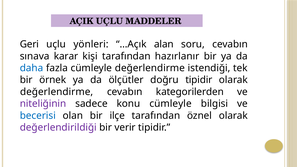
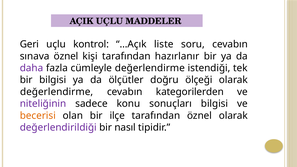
yönleri: yönleri -> kontrol
alan: alan -> liste
sınava karar: karar -> öznel
daha colour: blue -> purple
bir örnek: örnek -> bilgisi
doğru tipidir: tipidir -> ölçeği
konu cümleyle: cümleyle -> sonuçları
becerisi colour: blue -> orange
verir: verir -> nasıl
